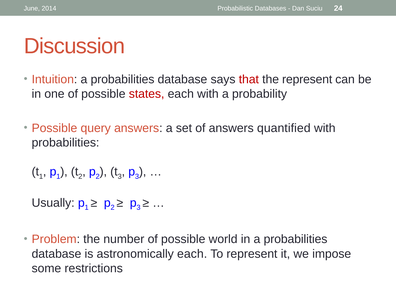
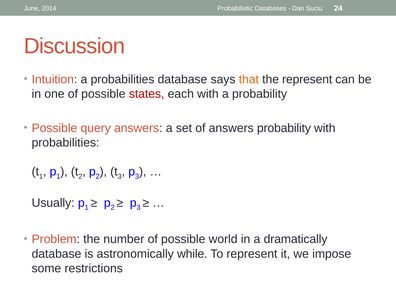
that colour: red -> orange
answers quantified: quantified -> probability
in a probabilities: probabilities -> dramatically
astronomically each: each -> while
